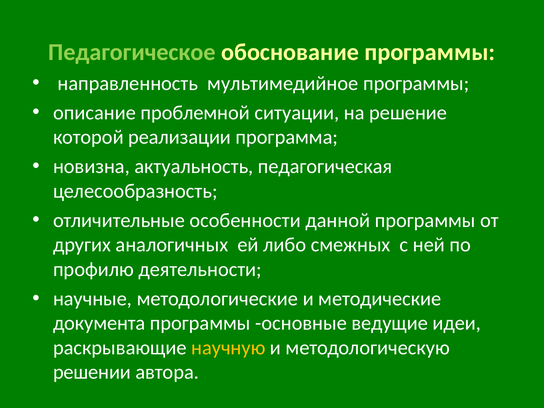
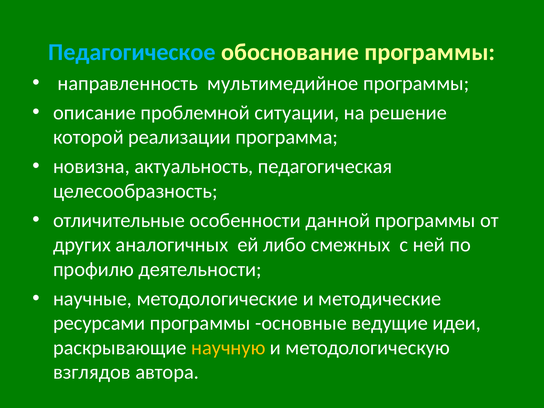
Педагогическое colour: light green -> light blue
документа: документа -> ресурсами
решении: решении -> взглядов
